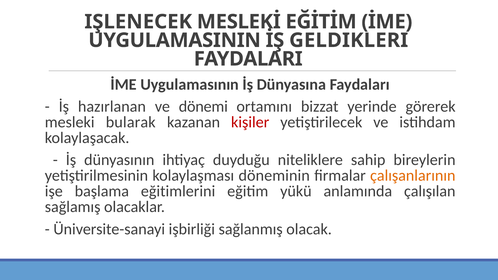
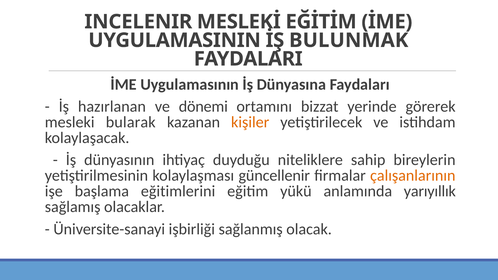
IŞLENECEK: IŞLENECEK -> INCELENIR
GELDIKLERI: GELDIKLERI -> BULUNMAK
kişiler colour: red -> orange
döneminin: döneminin -> güncellenir
çalışılan: çalışılan -> yarıyıllık
